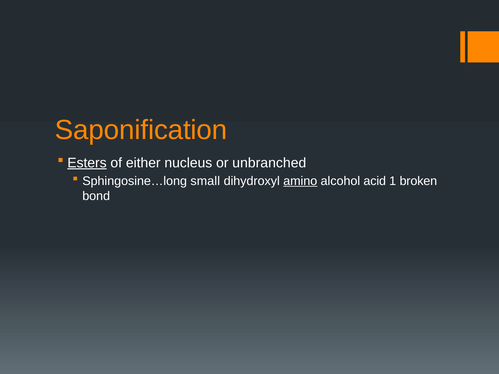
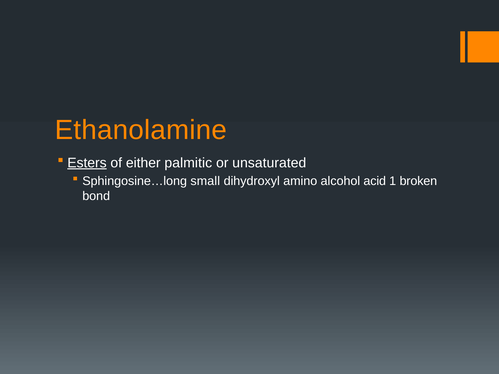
Saponification: Saponification -> Ethanolamine
nucleus: nucleus -> palmitic
unbranched: unbranched -> unsaturated
amino underline: present -> none
